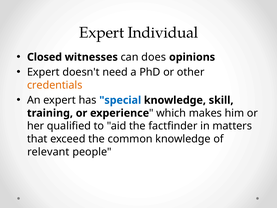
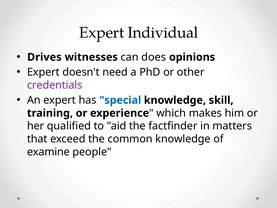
Closed: Closed -> Drives
credentials colour: orange -> purple
relevant: relevant -> examine
